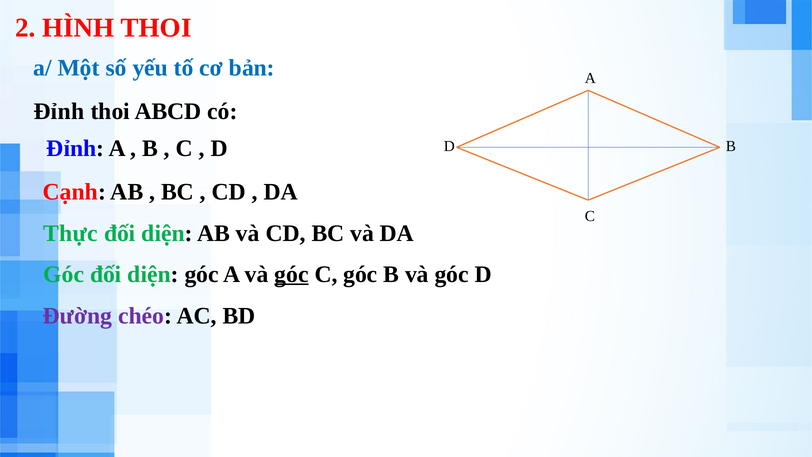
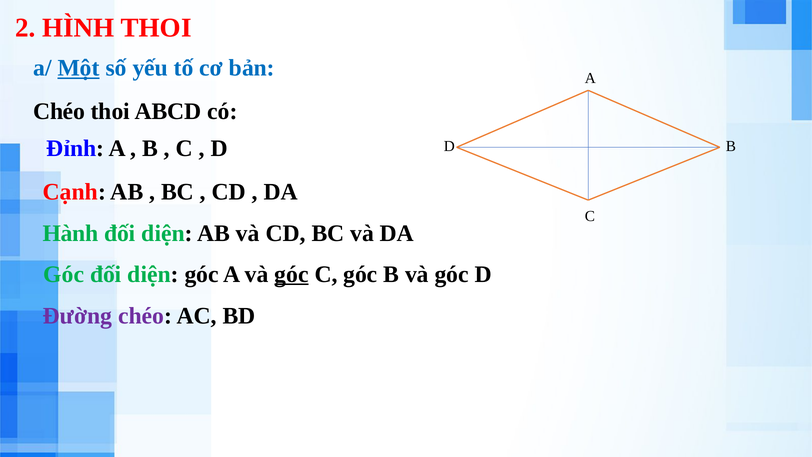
Một underline: none -> present
Đỉnh at (59, 111): Đỉnh -> Chéo
Thực: Thực -> Hành
